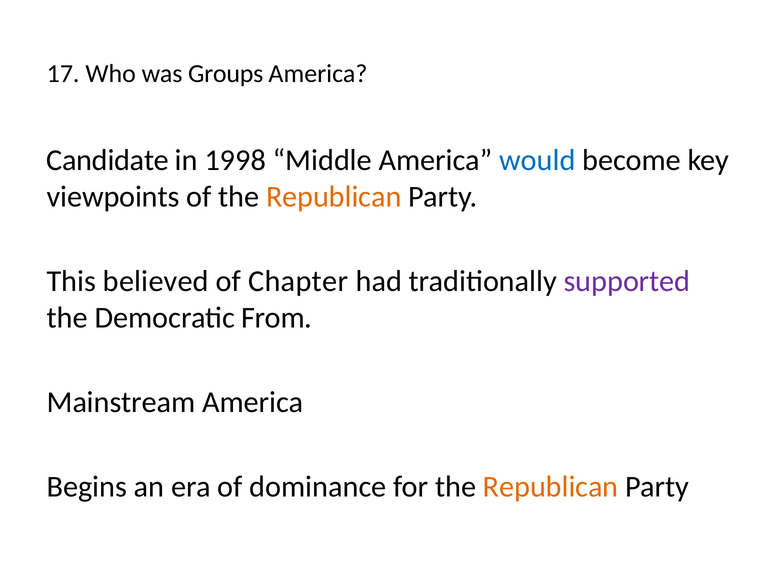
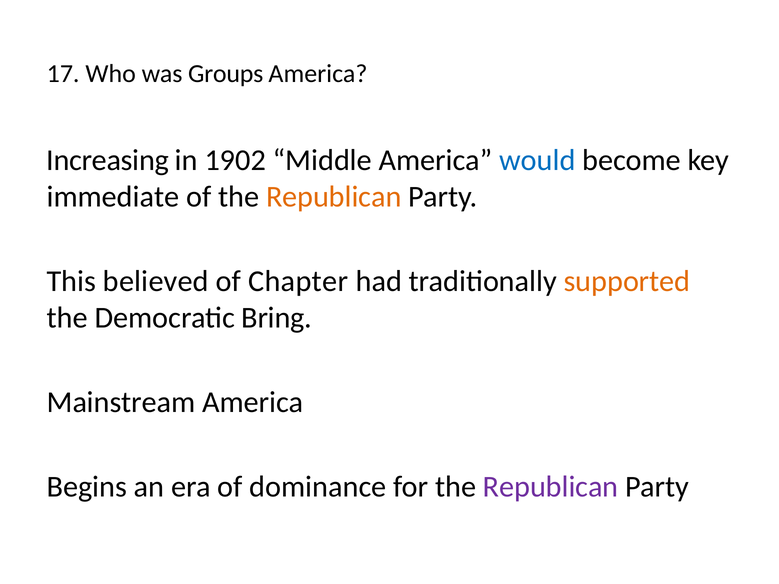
Candidate: Candidate -> Increasing
1998: 1998 -> 1902
viewpoints: viewpoints -> immediate
supported colour: purple -> orange
From: From -> Bring
Republican at (551, 487) colour: orange -> purple
